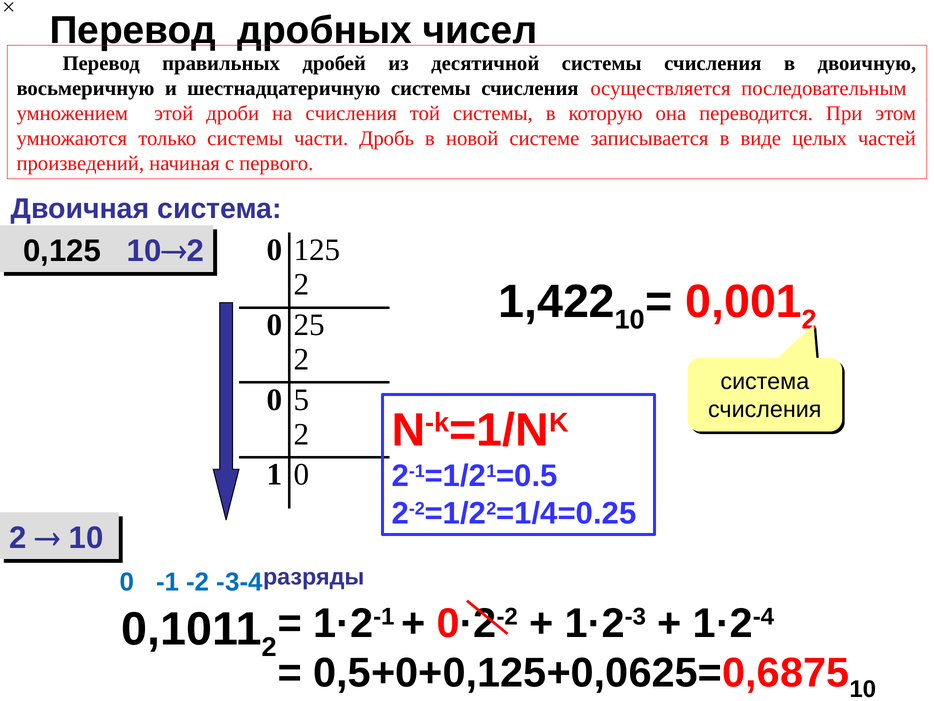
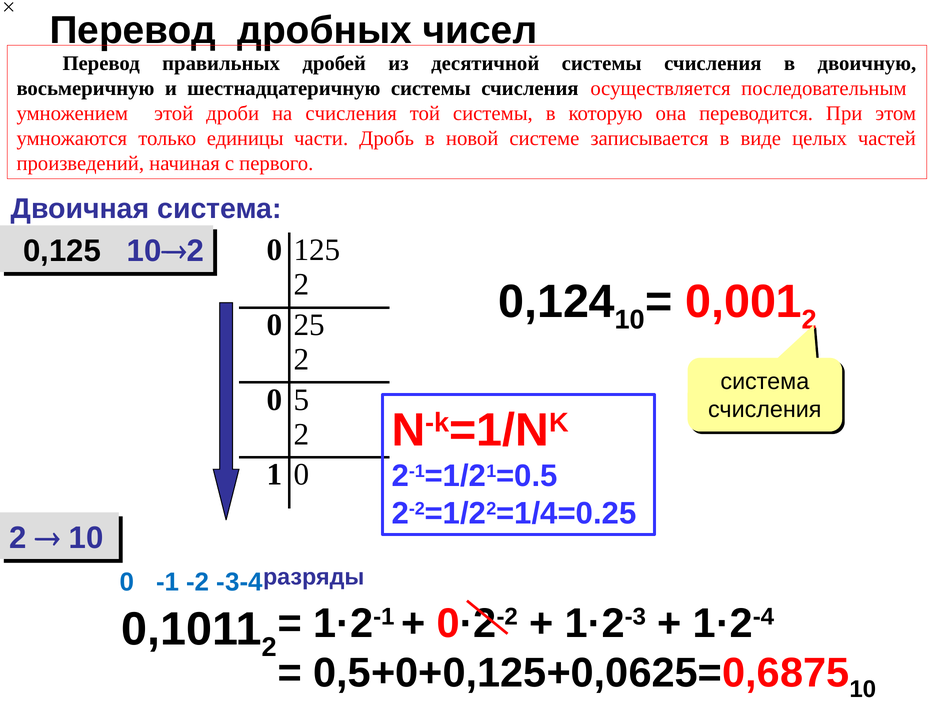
только системы: системы -> единицы
1,422: 1,422 -> 0,124
